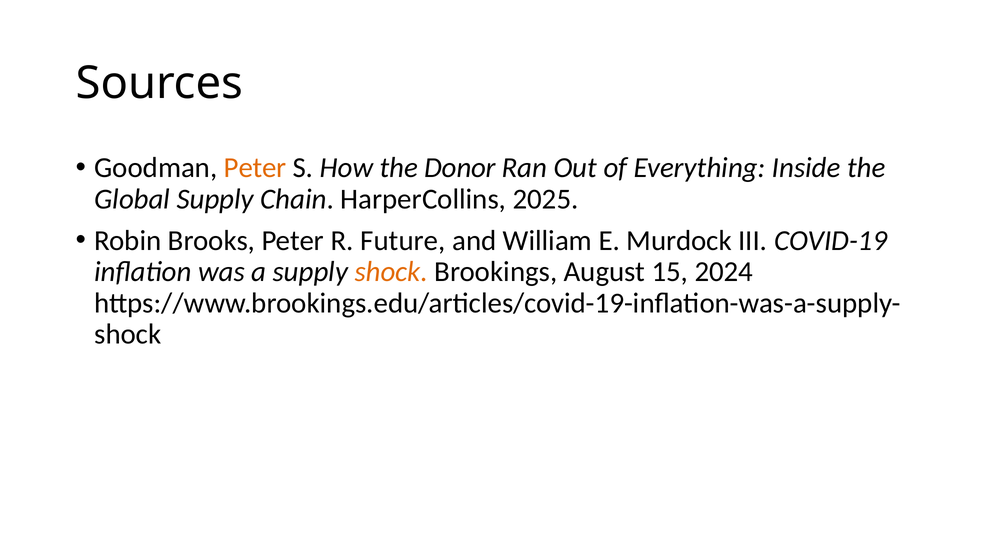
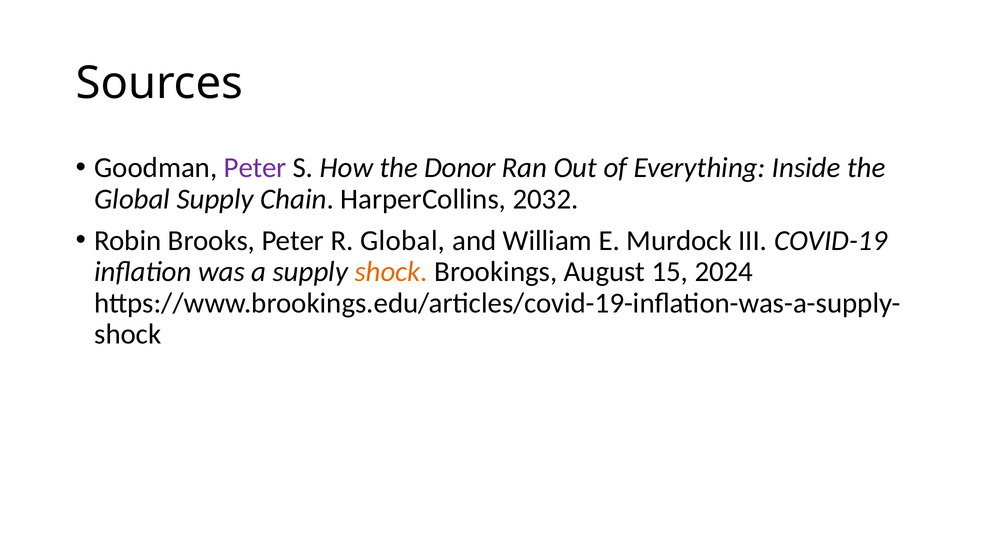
Peter at (255, 168) colour: orange -> purple
2025: 2025 -> 2032
R Future: Future -> Global
